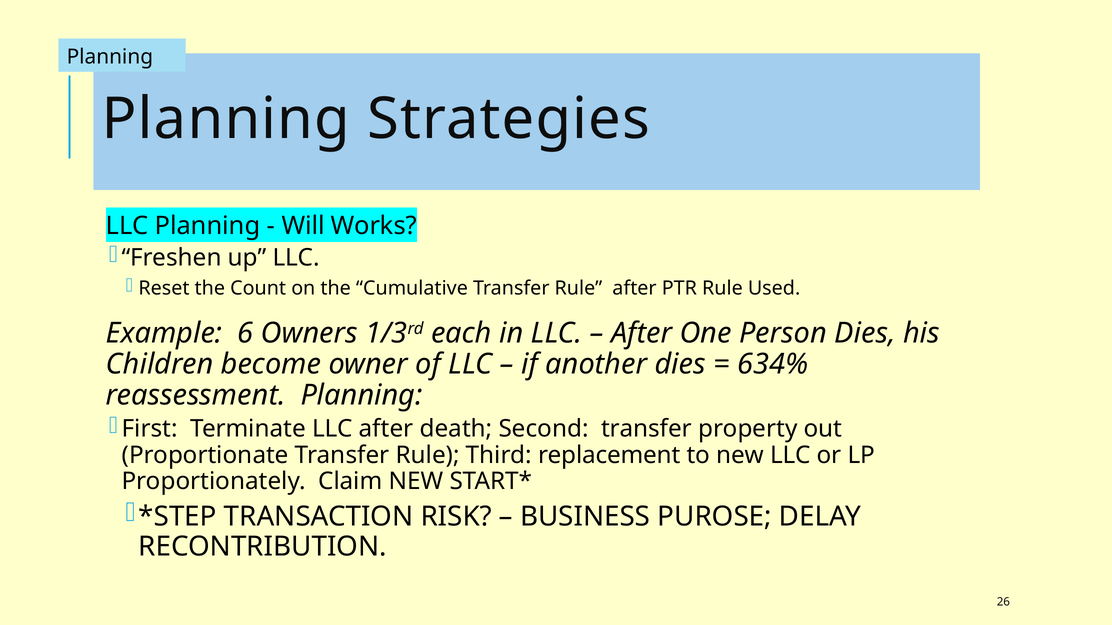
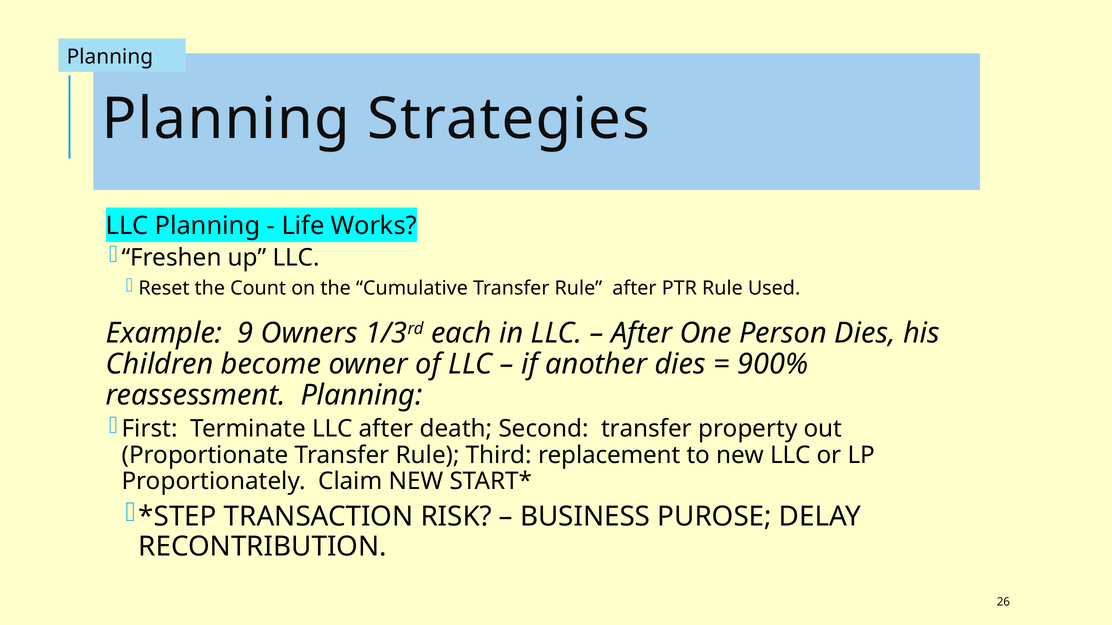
Will: Will -> Life
6: 6 -> 9
634%: 634% -> 900%
